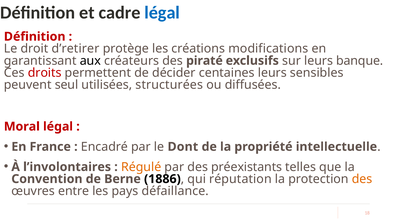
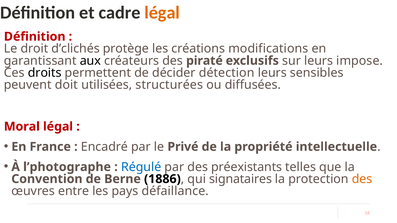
légal at (162, 13) colour: blue -> orange
d’retirer: d’retirer -> d’clichés
banque: banque -> impose
droits colour: red -> black
centaines: centaines -> détection
seul: seul -> doit
Dont: Dont -> Privé
l’involontaires: l’involontaires -> l’photographe
Régulé colour: orange -> blue
réputation: réputation -> signataires
